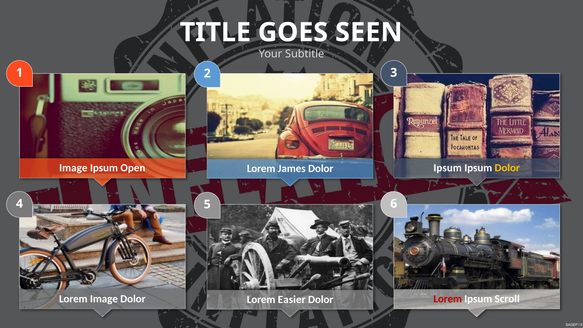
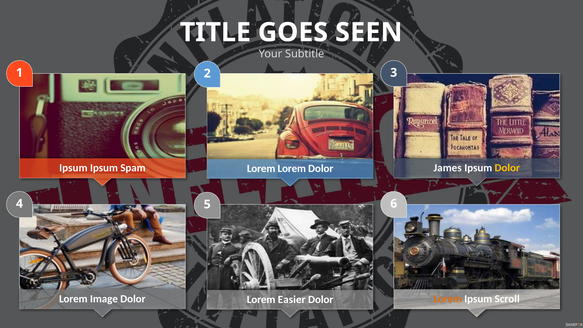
Image at (73, 168): Image -> Ipsum
Open: Open -> Spam
Ipsum at (448, 168): Ipsum -> James
Lorem James: James -> Lorem
Lorem at (448, 299) colour: red -> orange
